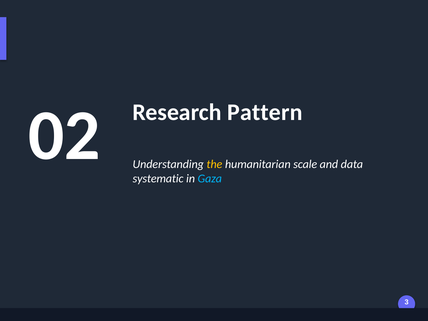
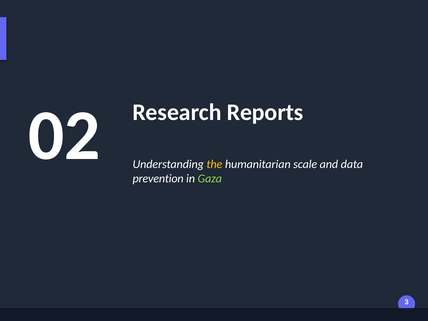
Pattern: Pattern -> Reports
systematic: systematic -> prevention
Gaza colour: light blue -> light green
